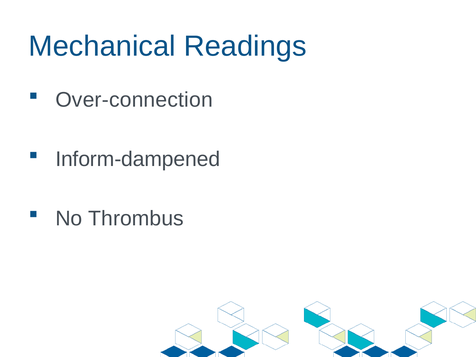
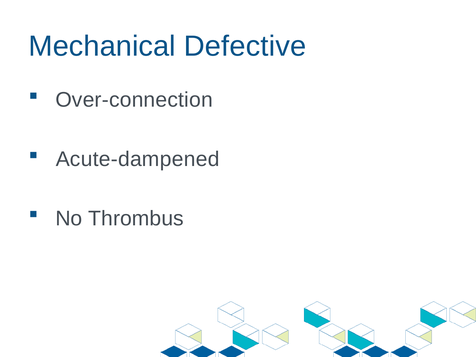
Readings: Readings -> Defective
Inform-dampened: Inform-dampened -> Acute-dampened
